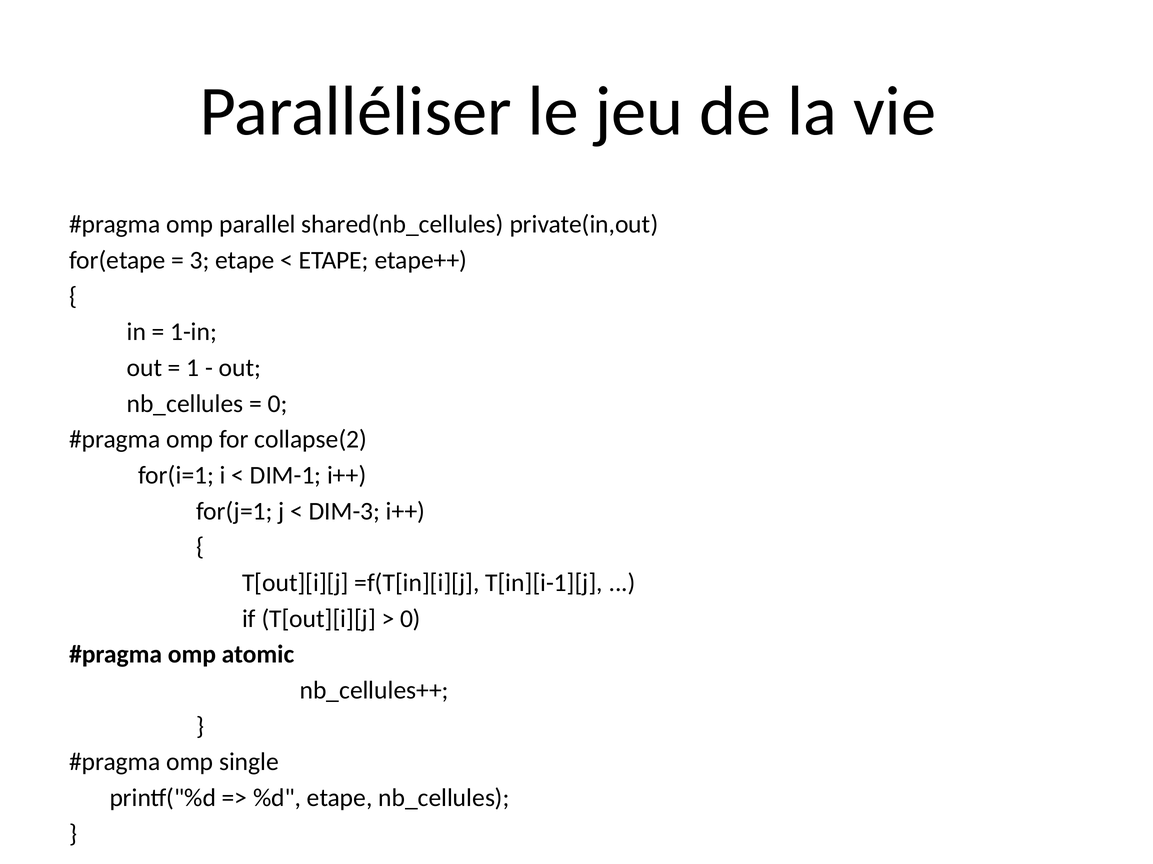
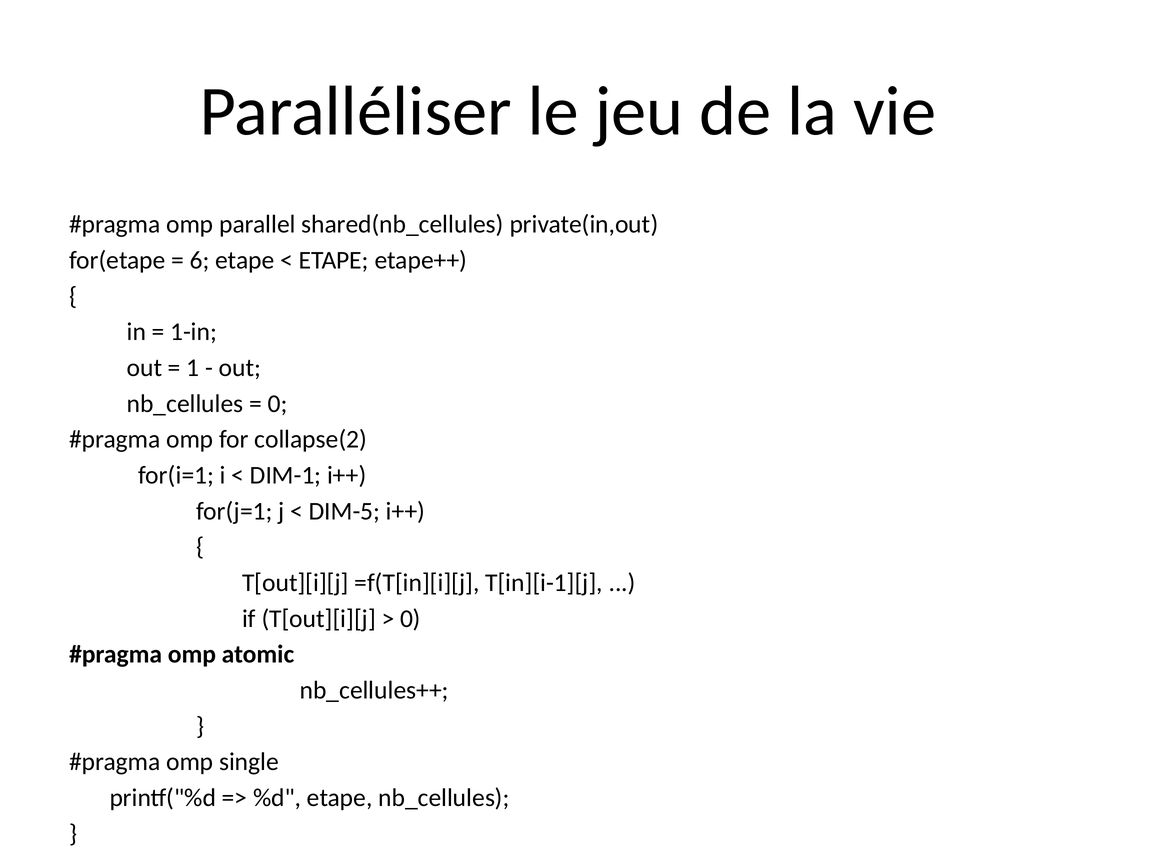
3: 3 -> 6
DIM-3: DIM-3 -> DIM-5
